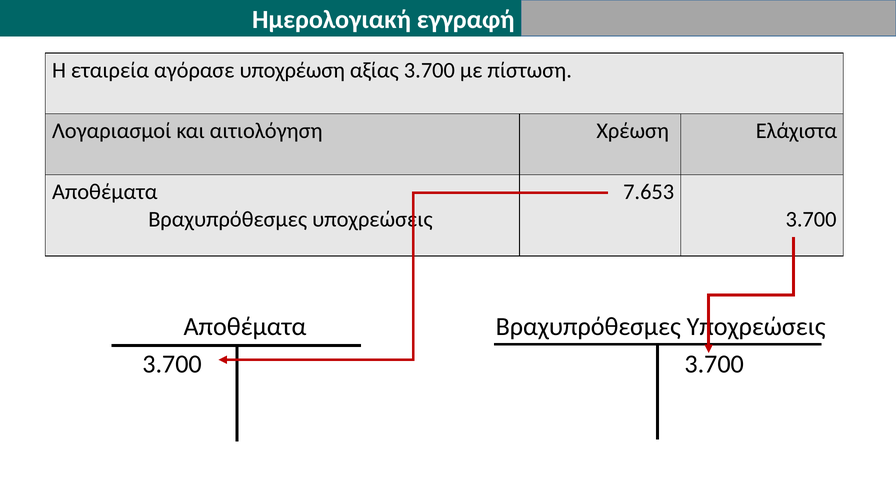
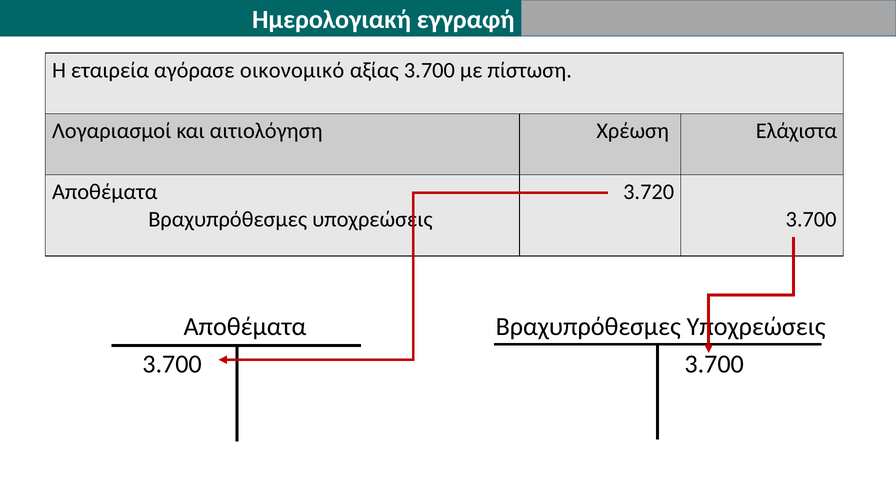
υποχρέωση: υποχρέωση -> οικονομικό
7.653: 7.653 -> 3.720
